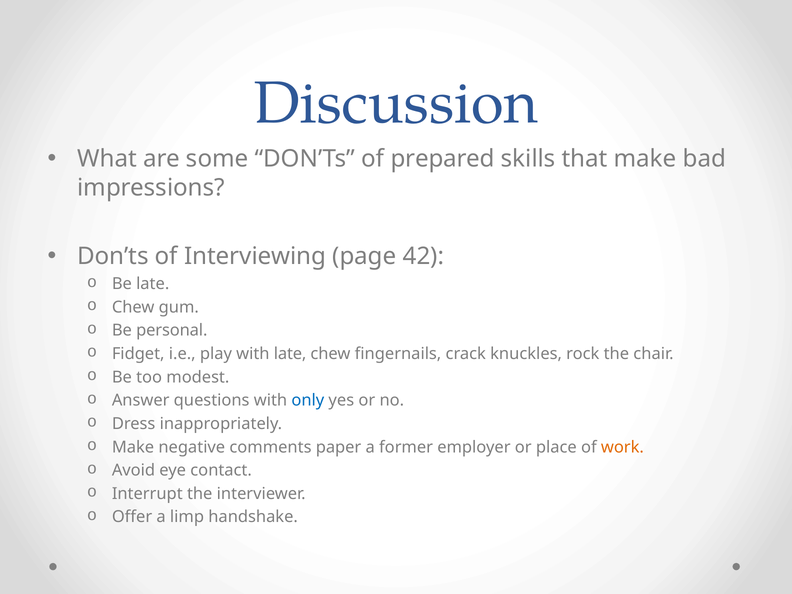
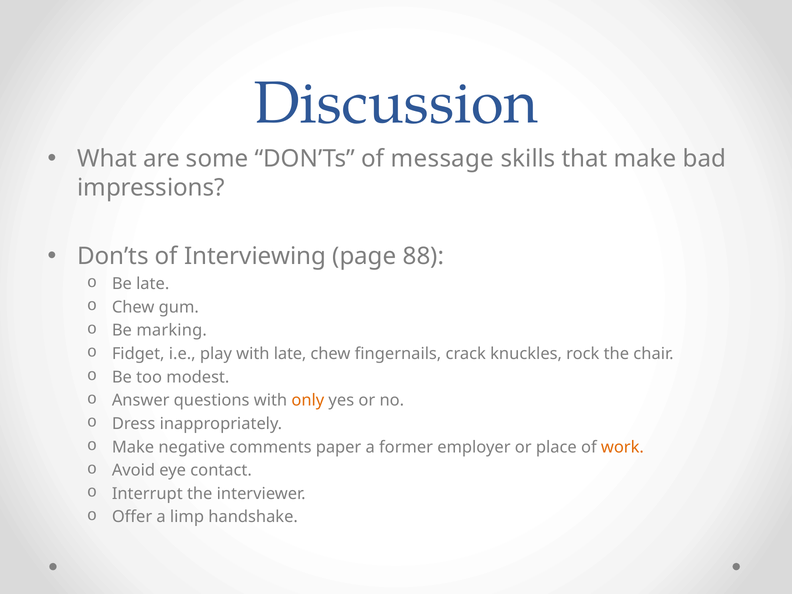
prepared: prepared -> message
42: 42 -> 88
personal: personal -> marking
only colour: blue -> orange
